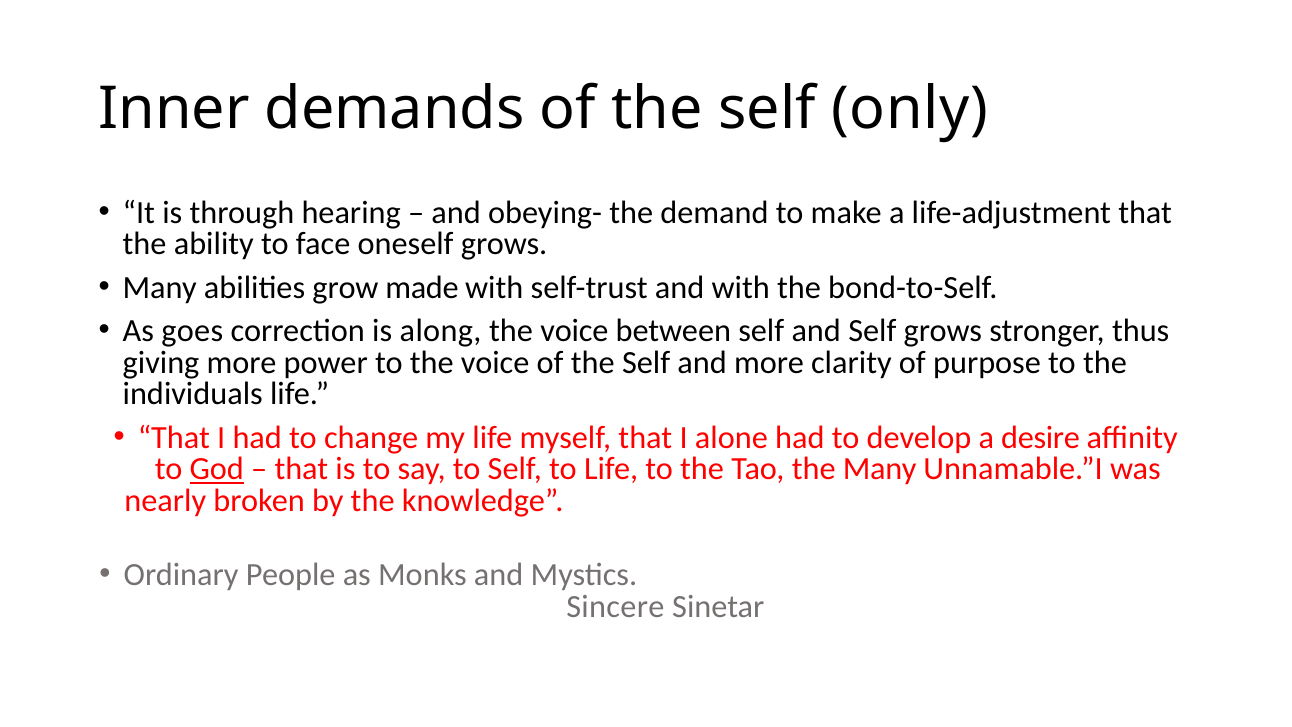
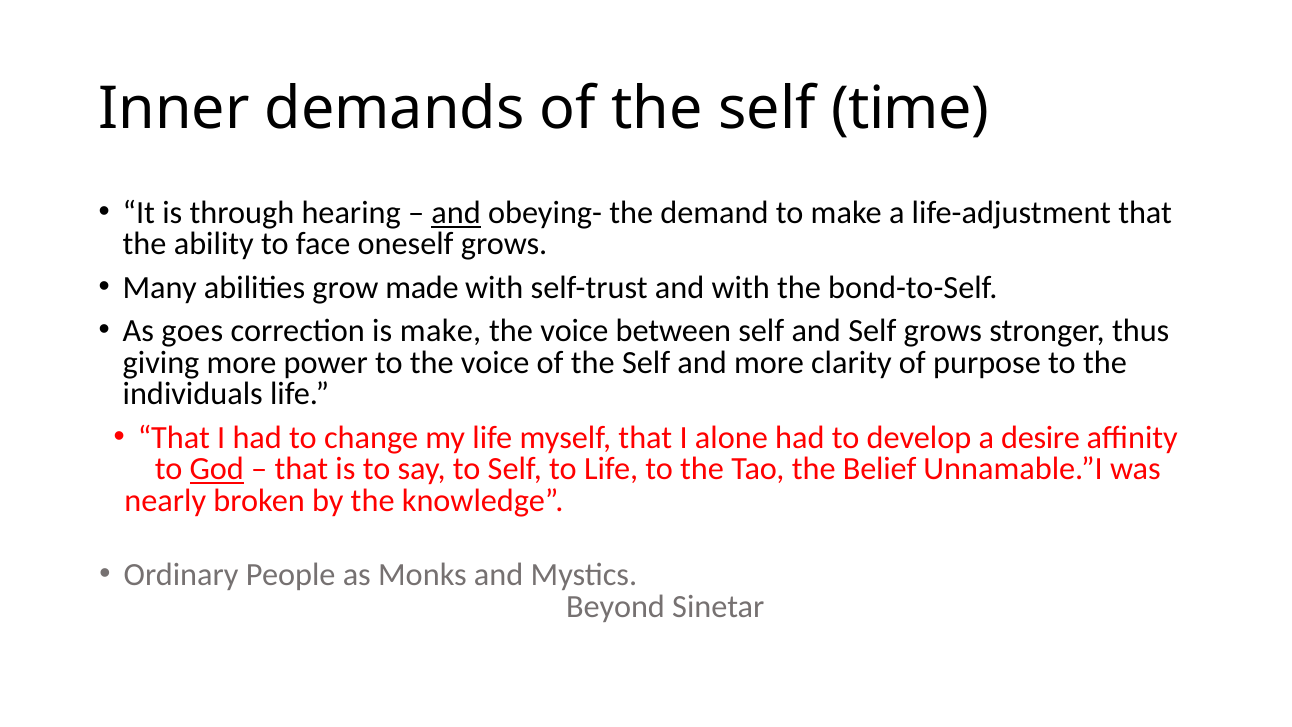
only: only -> time
and at (456, 213) underline: none -> present
is along: along -> make
the Many: Many -> Belief
Sincere: Sincere -> Beyond
